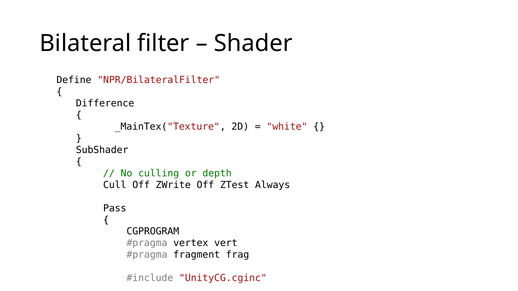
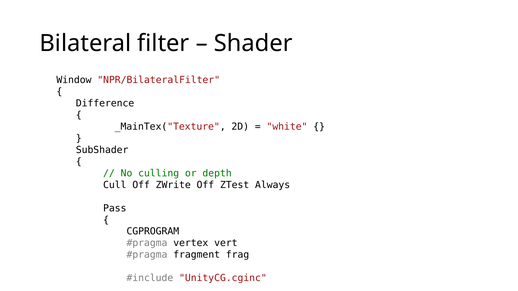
Define: Define -> Window
